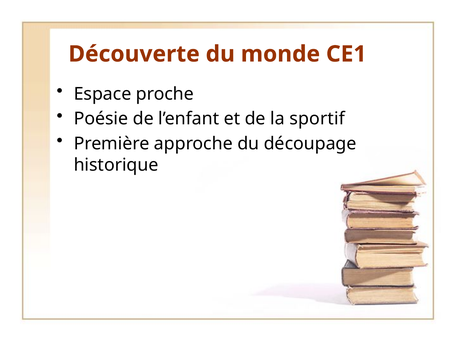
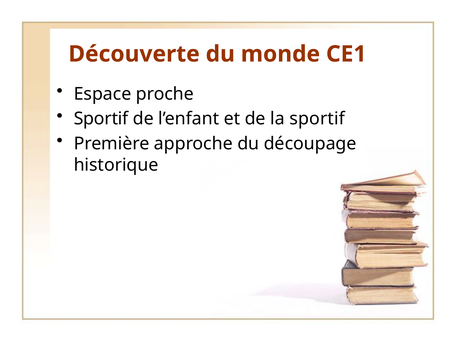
Poésie at (101, 119): Poésie -> Sportif
